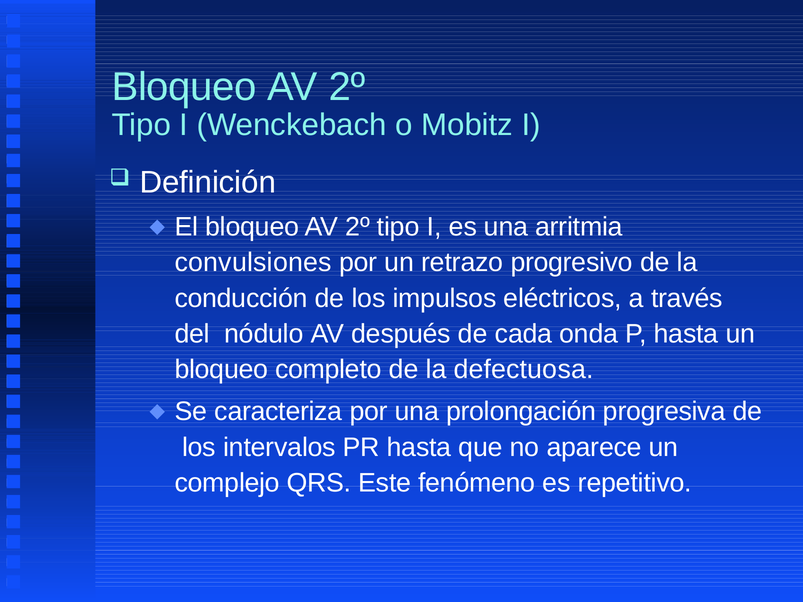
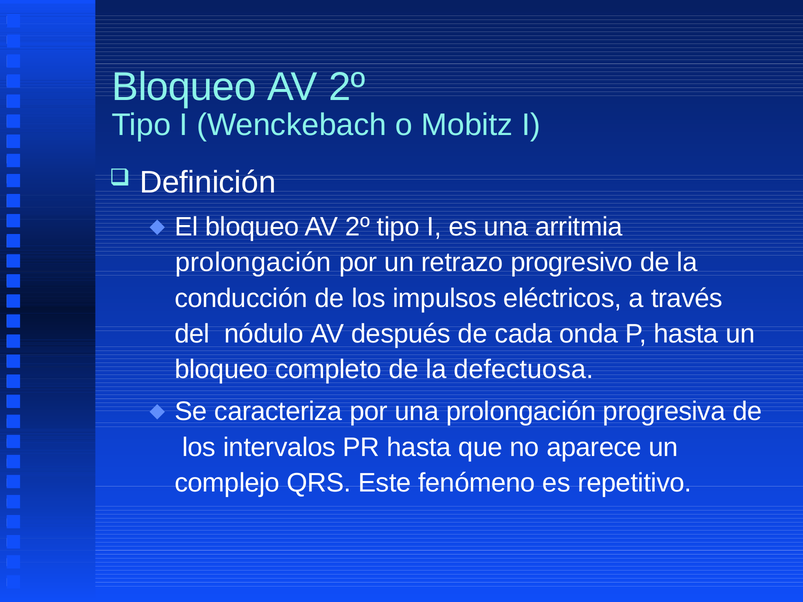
convulsiones at (253, 263): convulsiones -> prolongación
